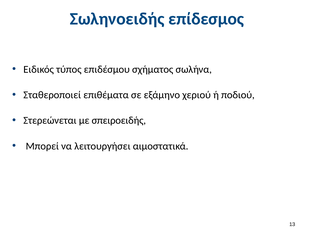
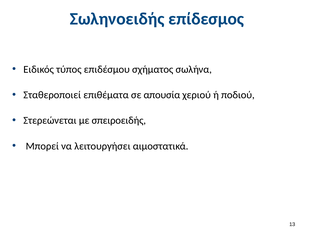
εξάμηνο: εξάμηνο -> απουσία
